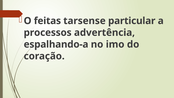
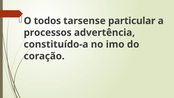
feitas: feitas -> todos
espalhando-a: espalhando-a -> constituído-a
